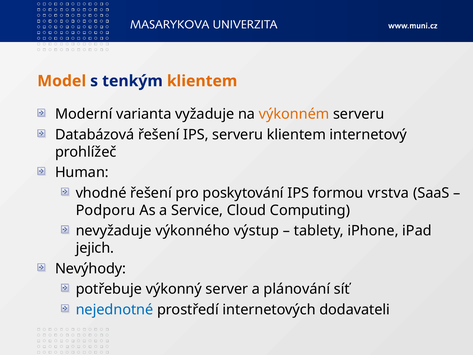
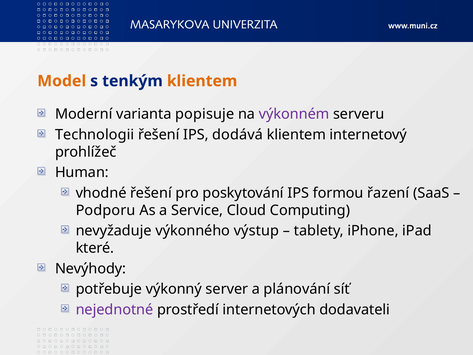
vyžaduje: vyžaduje -> popisuje
výkonném colour: orange -> purple
Databázová: Databázová -> Technologii
IPS serveru: serveru -> dodává
vrstva: vrstva -> řazení
jejich: jejich -> které
nejednotné colour: blue -> purple
